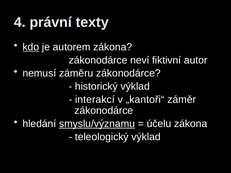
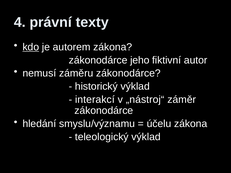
neví: neví -> jeho
„kantoři“: „kantoři“ -> „nástroj“
smyslu/významu underline: present -> none
